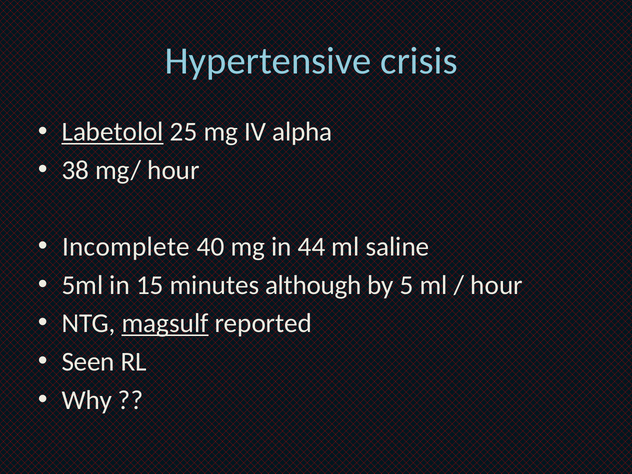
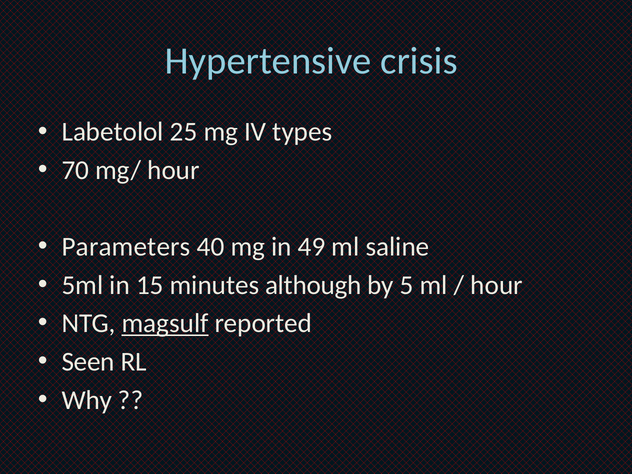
Labetolol underline: present -> none
alpha: alpha -> types
38: 38 -> 70
Incomplete: Incomplete -> Parameters
44: 44 -> 49
